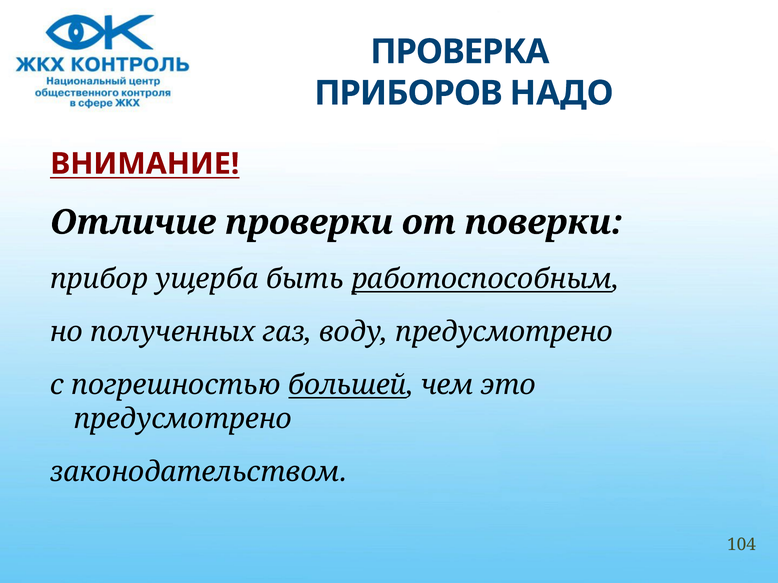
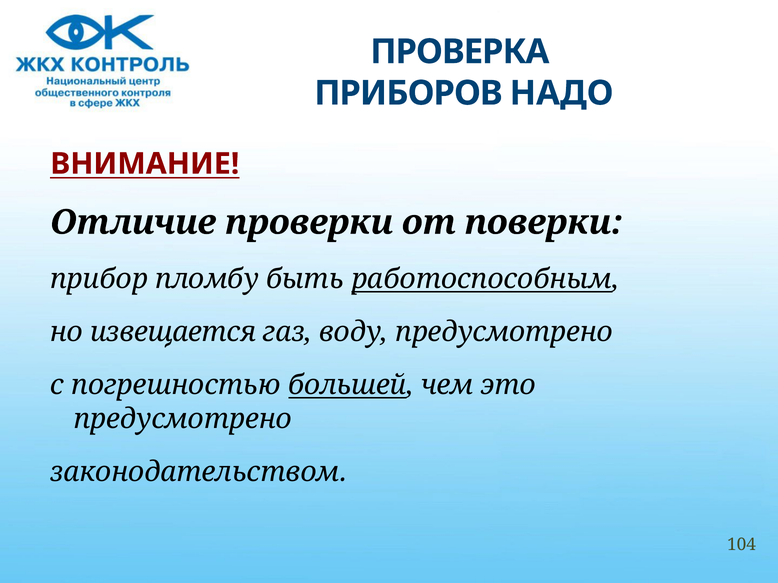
ущерба: ущерба -> пломбу
полученных: полученных -> извещается
